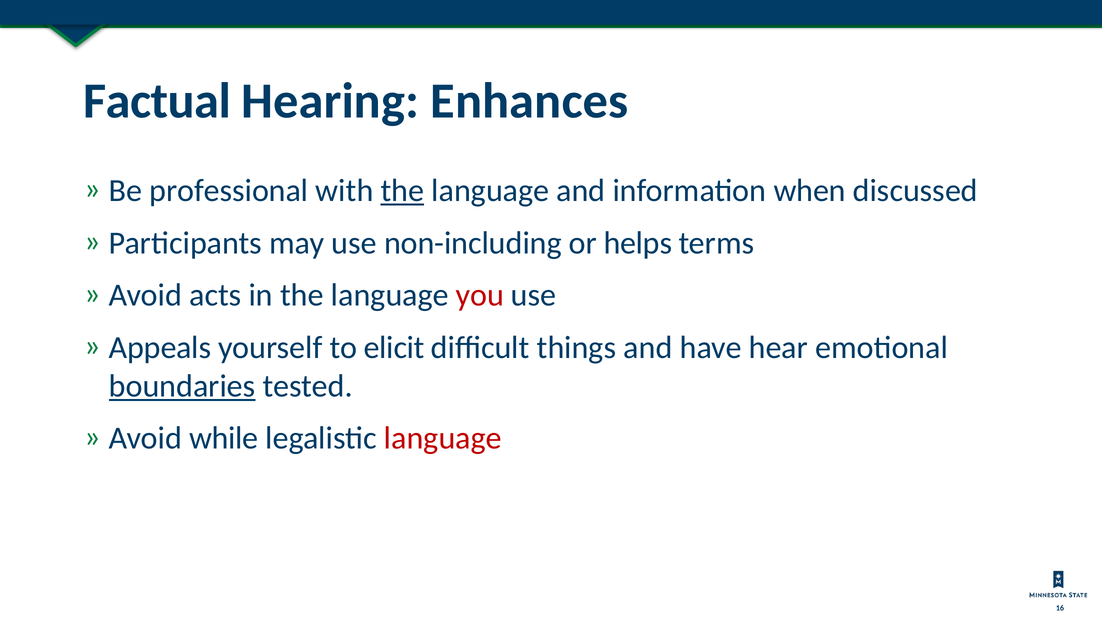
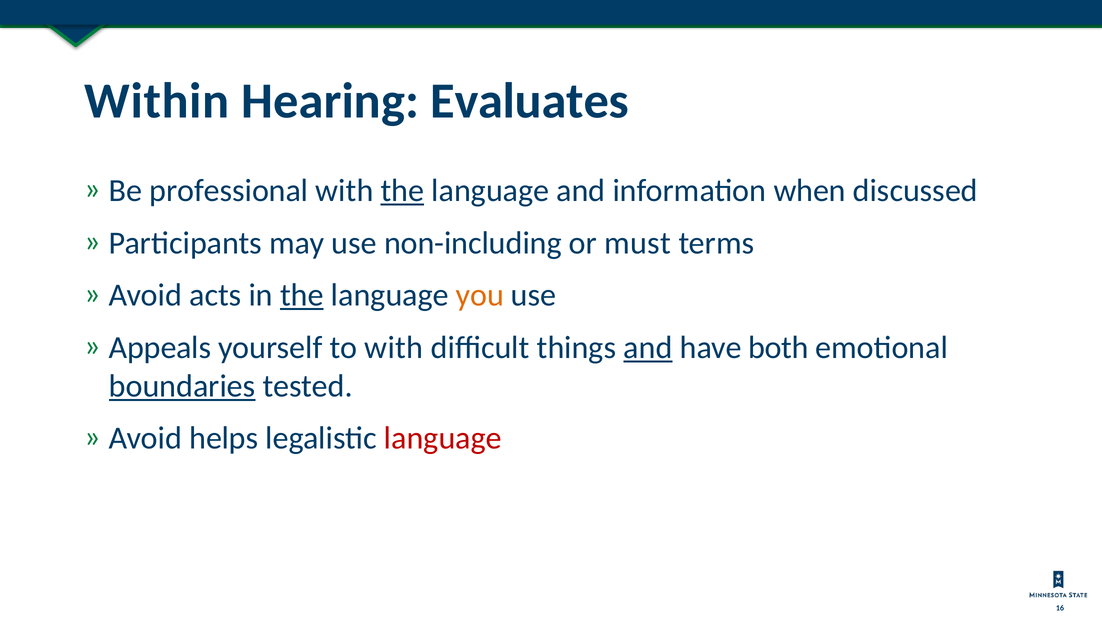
Factual: Factual -> Within
Enhances: Enhances -> Evaluates
helps: helps -> must
the at (302, 295) underline: none -> present
you colour: red -> orange
to elicit: elicit -> with
and at (648, 347) underline: none -> present
hear: hear -> both
while: while -> helps
